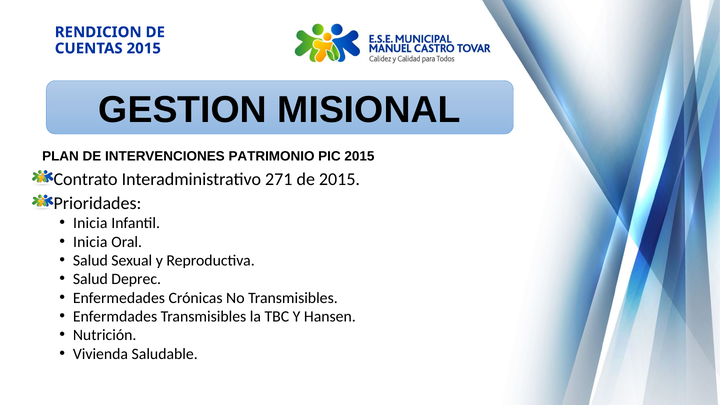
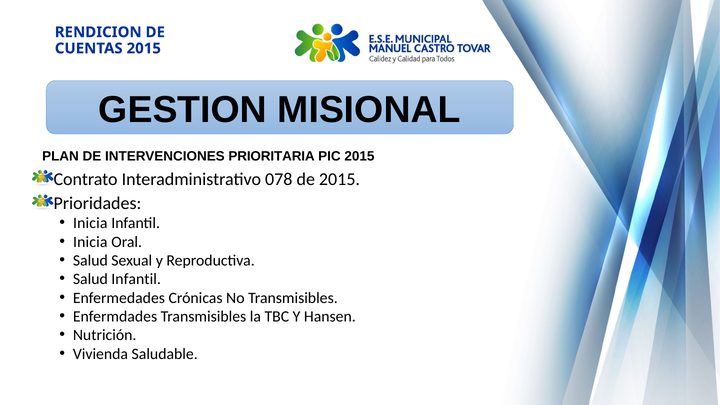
PATRIMONIO: PATRIMONIO -> PRIORITARIA
271: 271 -> 078
Salud Deprec: Deprec -> Infantil
